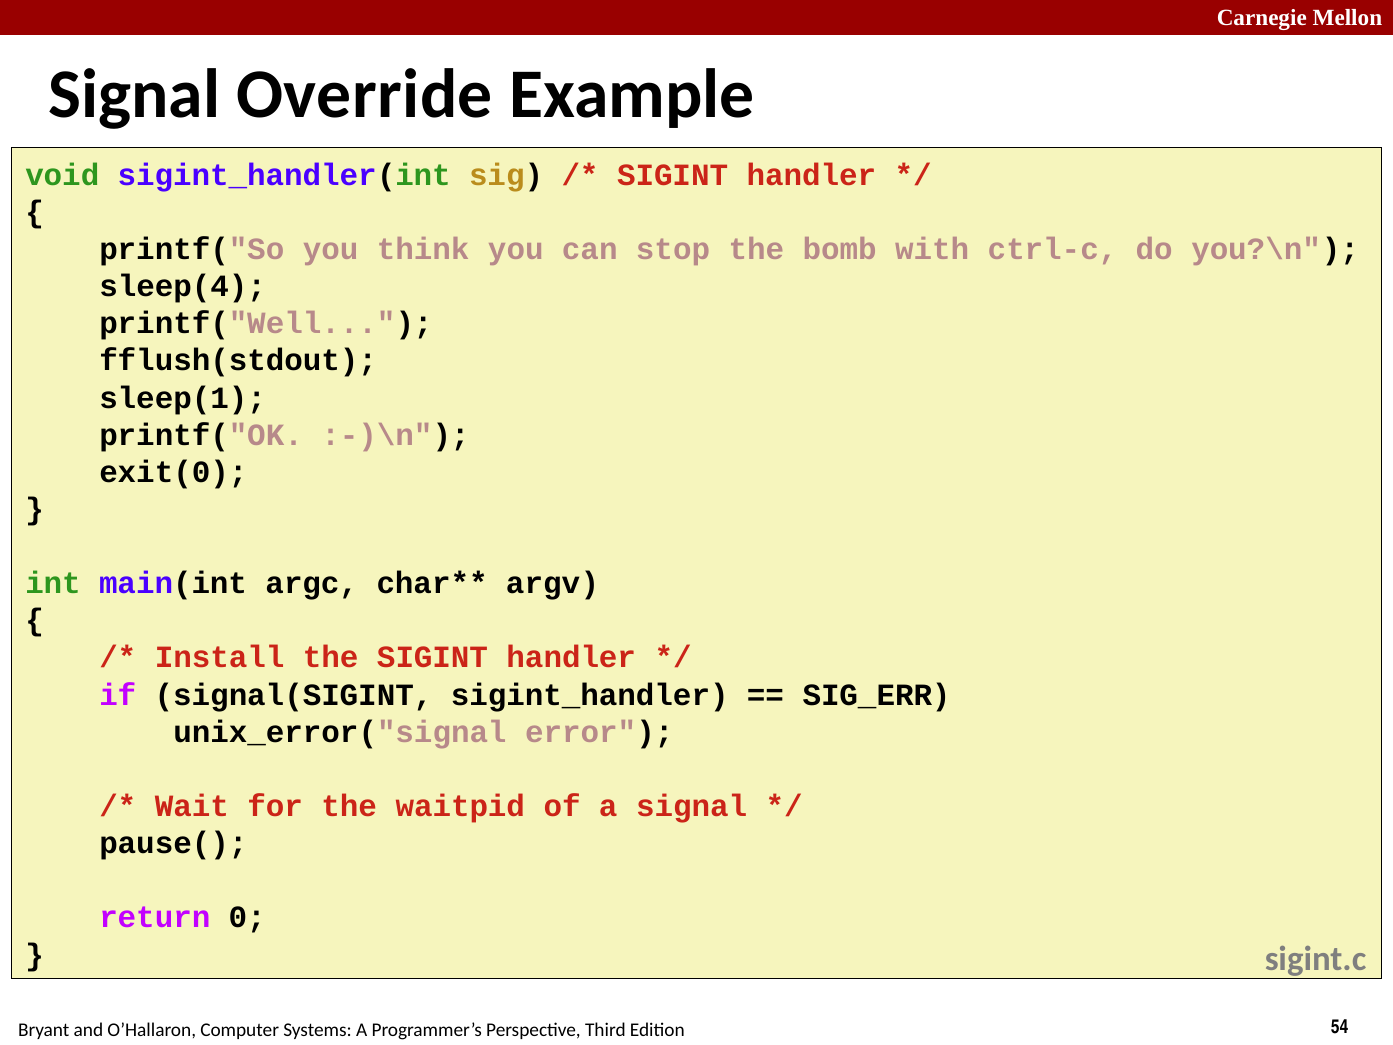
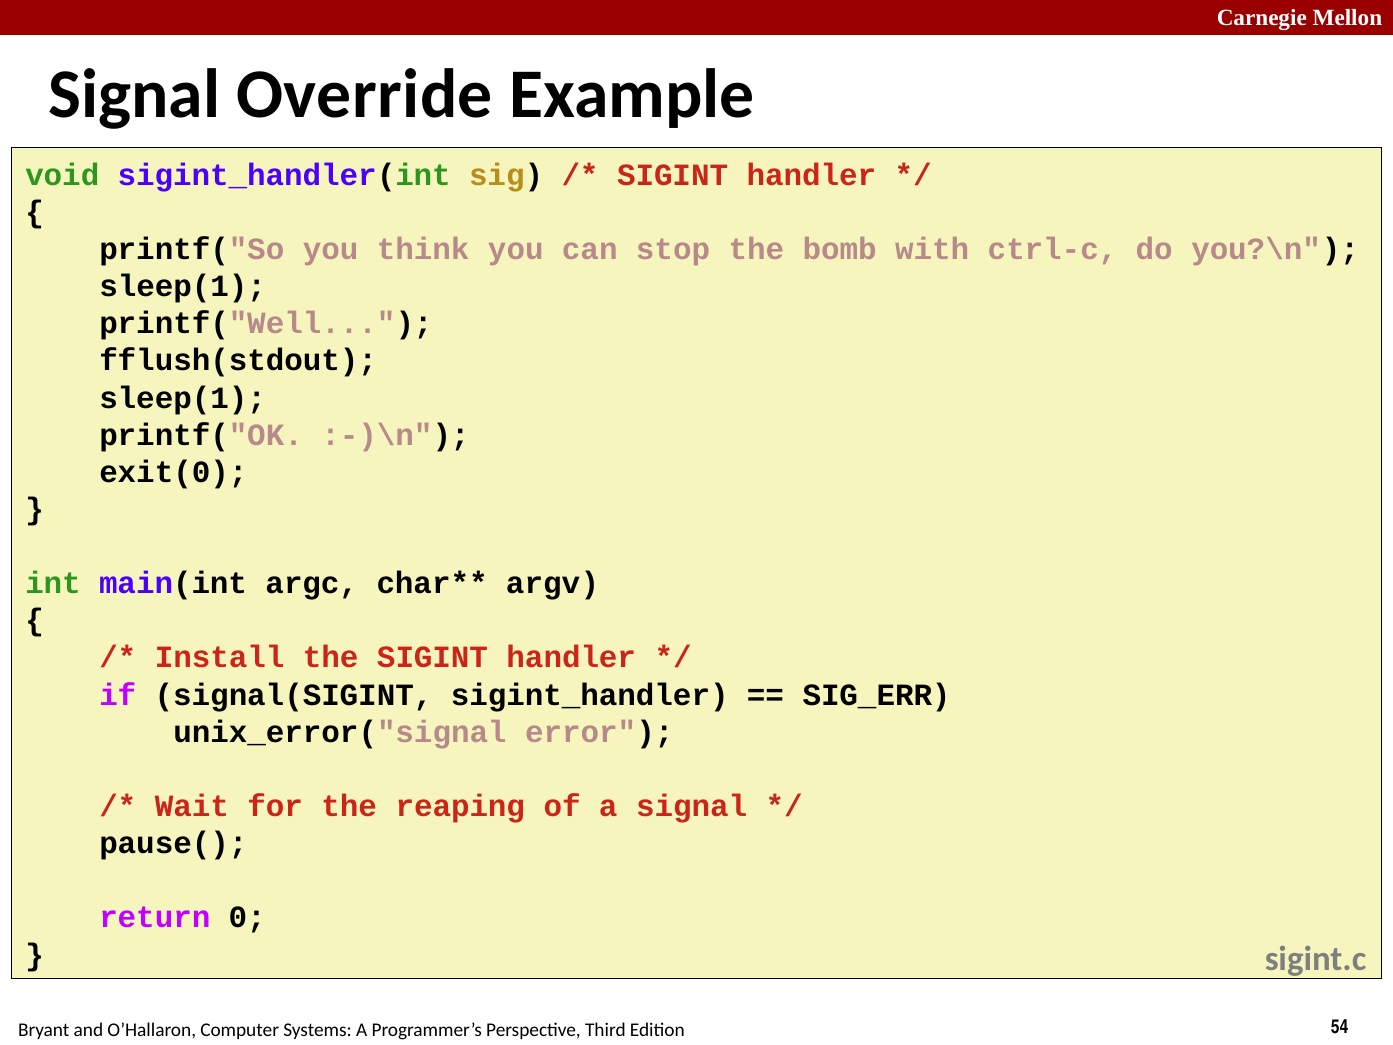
sleep(4 at (183, 286): sleep(4 -> sleep(1
waitpid: waitpid -> reaping
